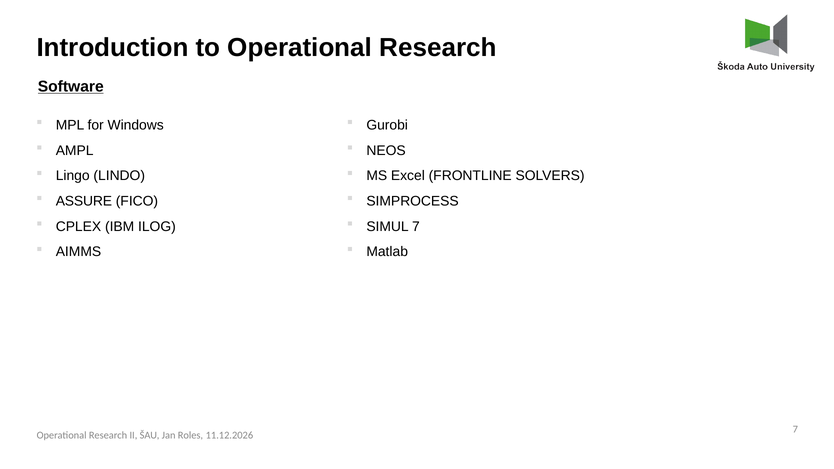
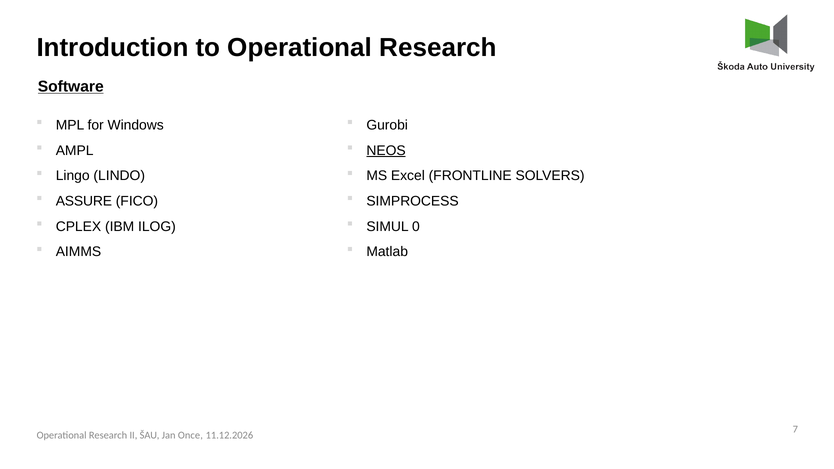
NEOS underline: none -> present
SIMUL 7: 7 -> 0
Roles: Roles -> Once
